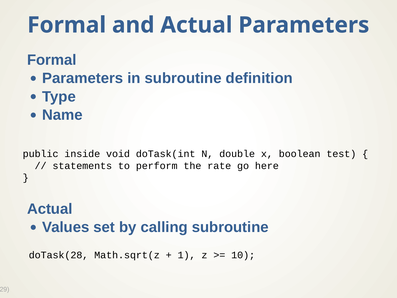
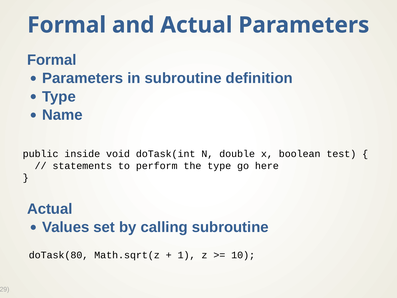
the rate: rate -> type
doTask(28: doTask(28 -> doTask(80
